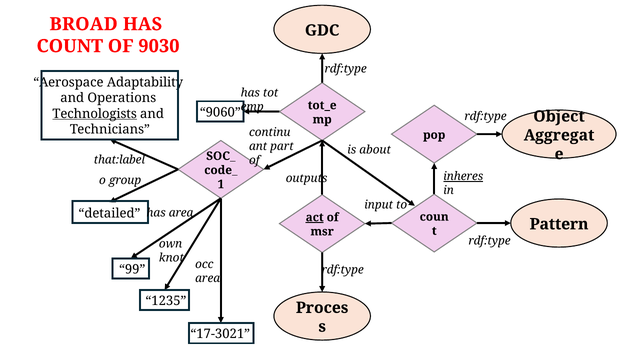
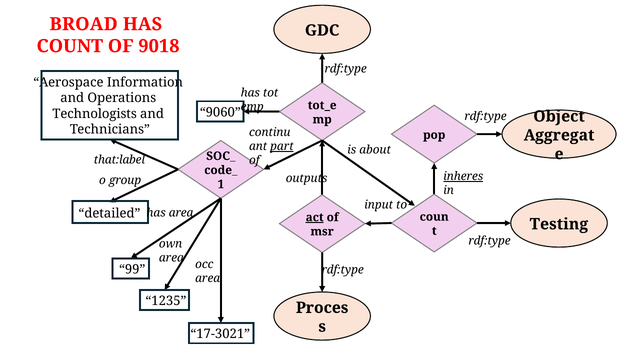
9030: 9030 -> 9018
Adaptability: Adaptability -> Information
Technologists underline: present -> none
part underline: none -> present
Pattern: Pattern -> Testing
knot at (171, 258): knot -> area
